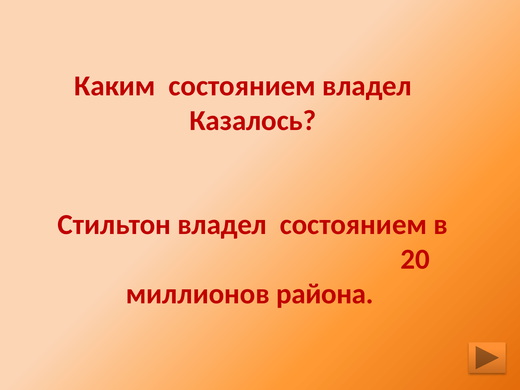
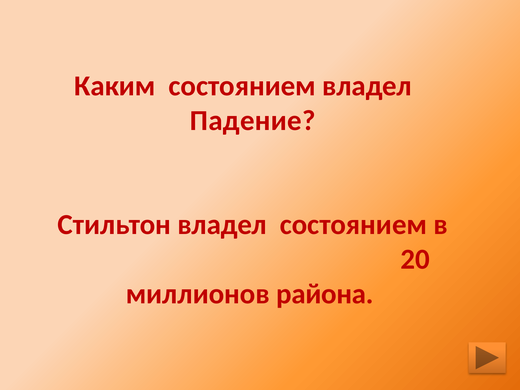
Казалось: Казалось -> Падение
